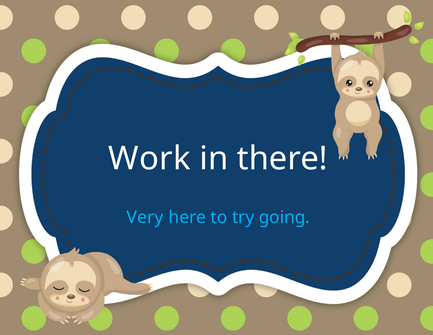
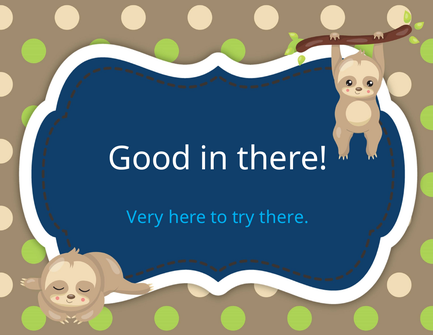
Work: Work -> Good
try going: going -> there
